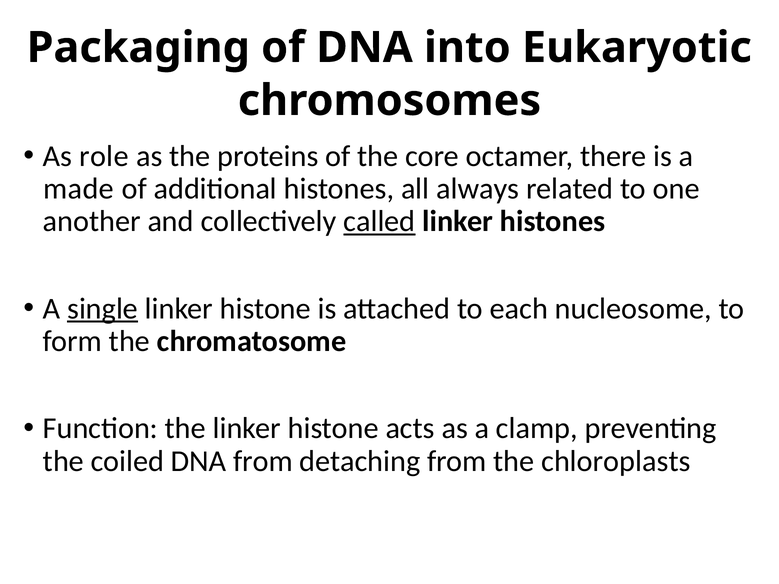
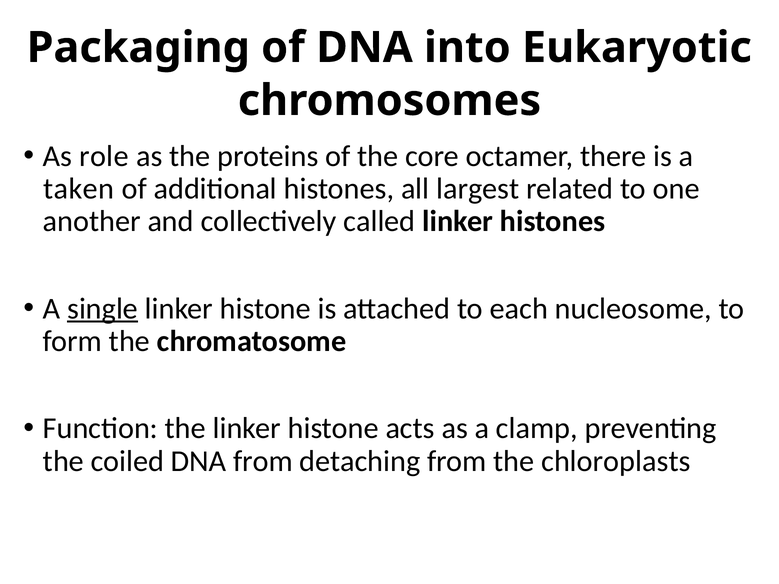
made: made -> taken
always: always -> largest
called underline: present -> none
